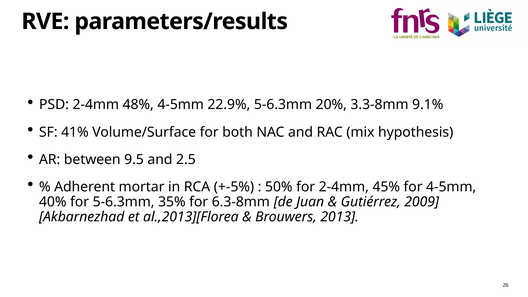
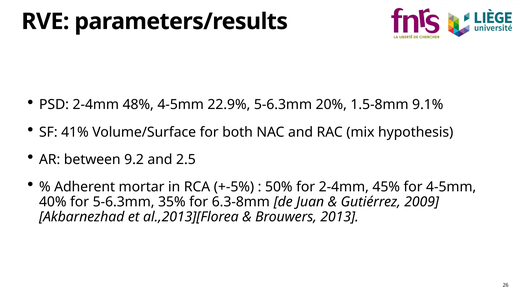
3.3-8mm: 3.3-8mm -> 1.5-8mm
9.5: 9.5 -> 9.2
